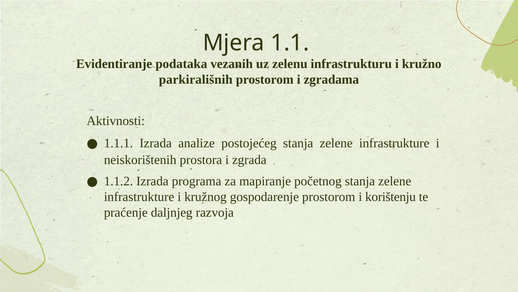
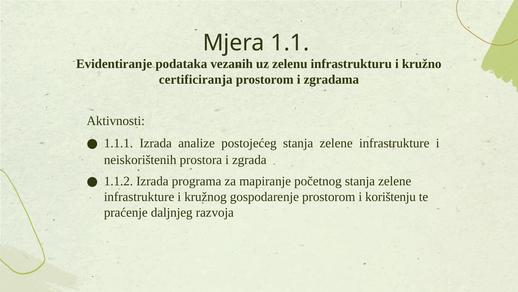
parkirališnih: parkirališnih -> certificiranja
